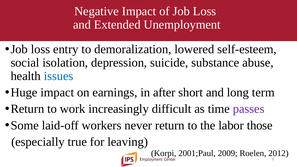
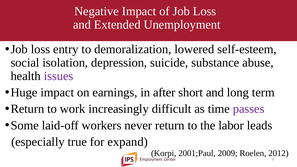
issues colour: blue -> purple
those: those -> leads
leaving: leaving -> expand
